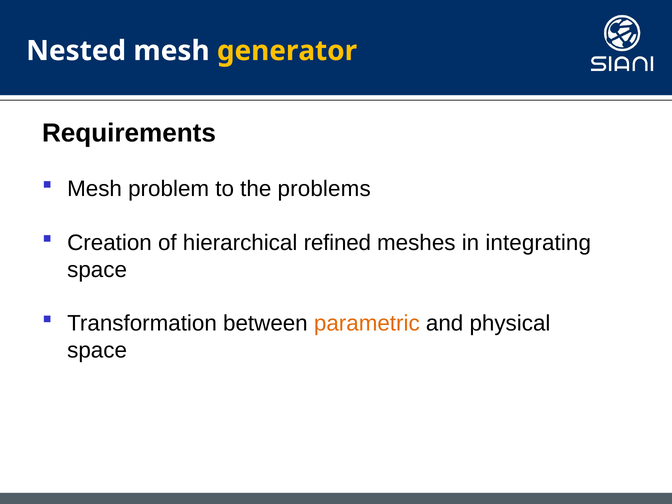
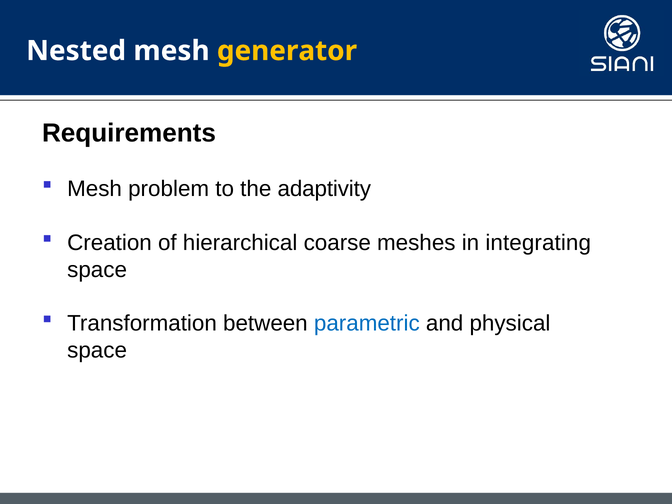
problems: problems -> adaptivity
refined: refined -> coarse
parametric colour: orange -> blue
